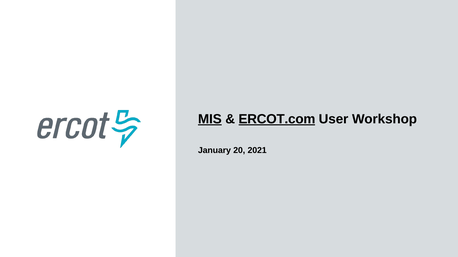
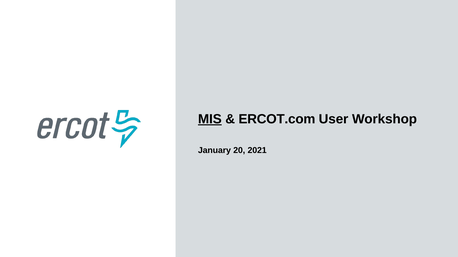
ERCOT.com underline: present -> none
